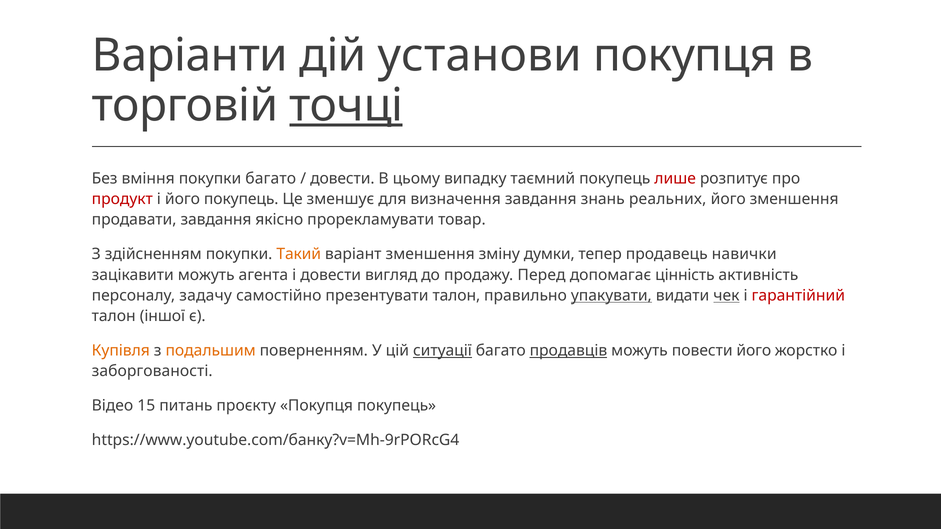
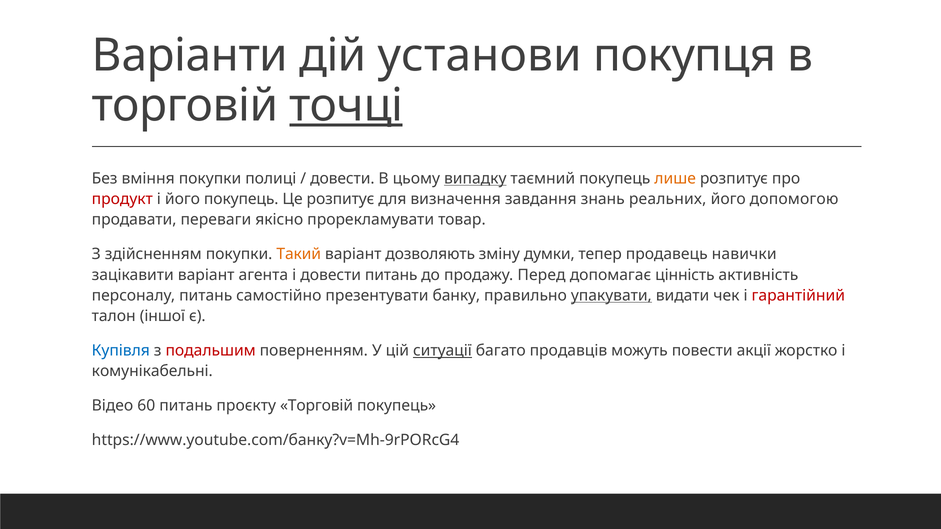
покупки багато: багато -> полиці
випадку underline: none -> present
лише colour: red -> orange
Це зменшує: зменшує -> розпитує
його зменшення: зменшення -> допомогою
продавати завдання: завдання -> переваги
варіант зменшення: зменшення -> дозволяють
зацікавити можуть: можуть -> варіант
довести вигляд: вигляд -> питань
персоналу задачу: задачу -> питань
презентувати талон: талон -> банку
чек underline: present -> none
Купівля colour: orange -> blue
подальшим colour: orange -> red
продавців underline: present -> none
повести його: його -> акції
заборгованості: заборгованості -> комунікабельні
15: 15 -> 60
проєкту Покупця: Покупця -> Торговій
